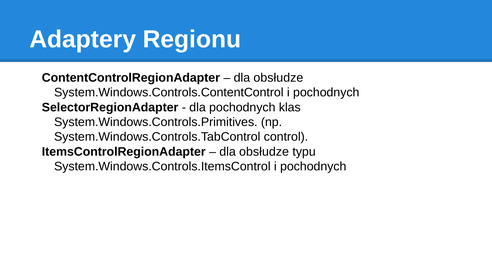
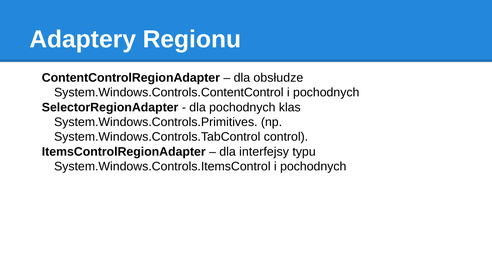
obsłudze at (264, 152): obsłudze -> interfejsy
